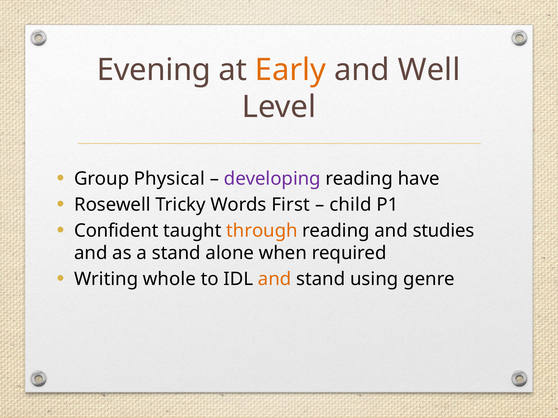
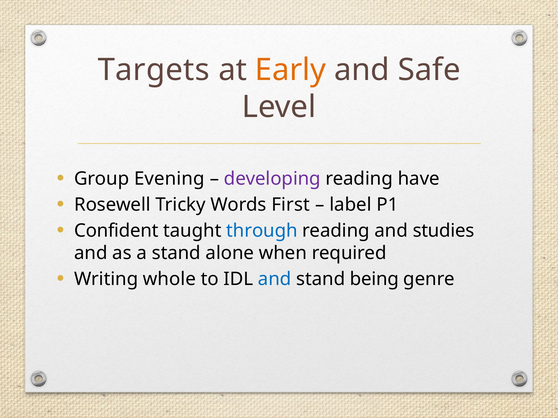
Evening: Evening -> Targets
Well: Well -> Safe
Physical: Physical -> Evening
child: child -> label
through colour: orange -> blue
and at (275, 279) colour: orange -> blue
using: using -> being
